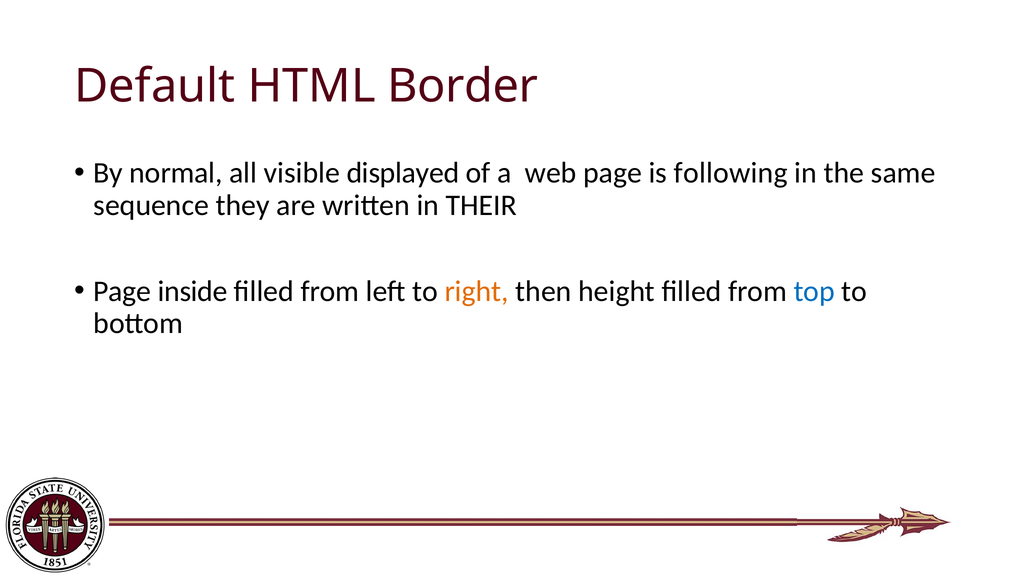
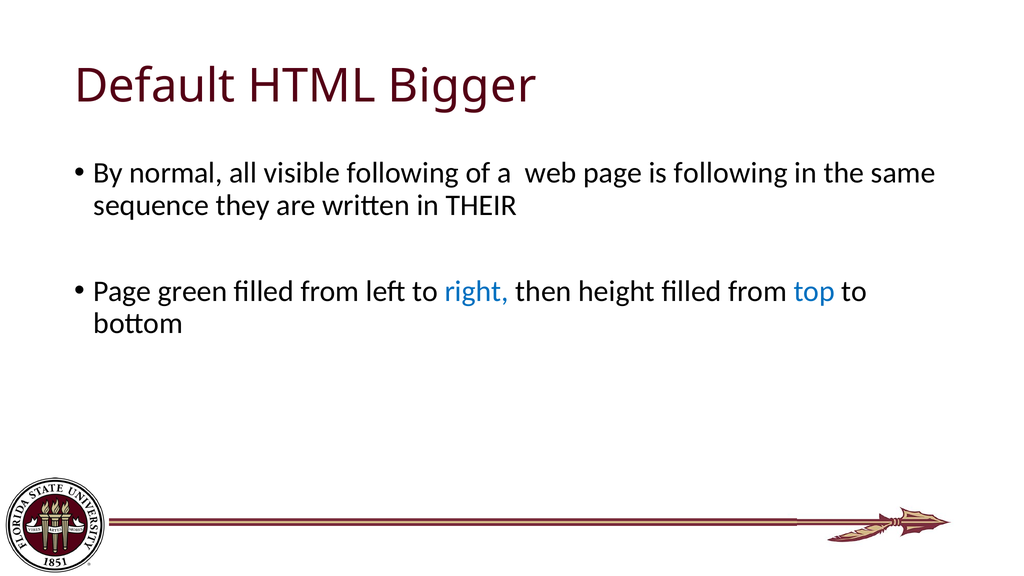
Border: Border -> Bigger
visible displayed: displayed -> following
inside: inside -> green
right colour: orange -> blue
